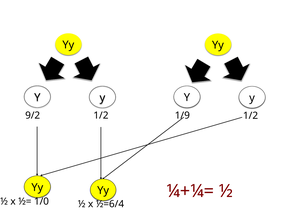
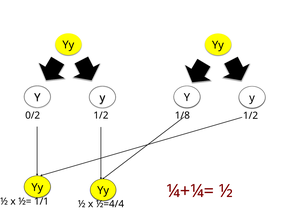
9/2: 9/2 -> 0/2
1/9: 1/9 -> 1/8
1/0: 1/0 -> 1/1
½=6/4: ½=6/4 -> ½=4/4
